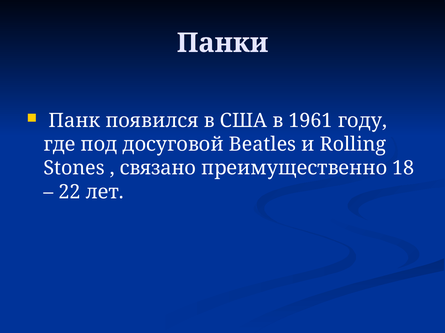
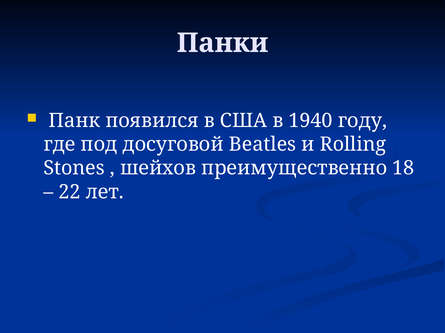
1961: 1961 -> 1940
связано: связано -> шейхов
